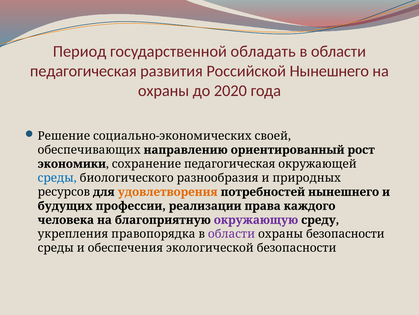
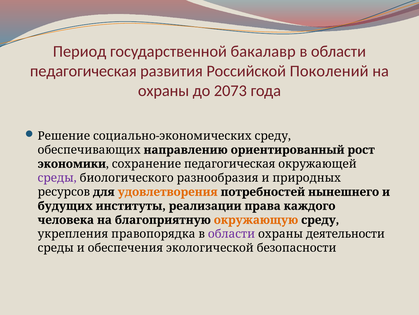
обладать: обладать -> бакалавр
Российской Нынешнего: Нынешнего -> Поколений
2020: 2020 -> 2073
социально-экономических своей: своей -> среду
среды at (57, 178) colour: blue -> purple
профессии: профессии -> институты
окружающую colour: purple -> orange
охраны безопасности: безопасности -> деятельности
